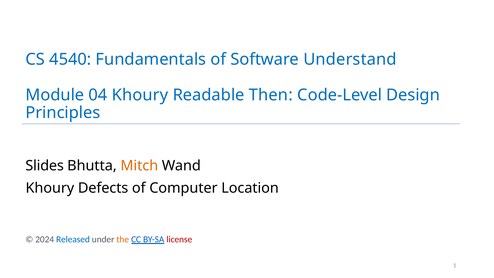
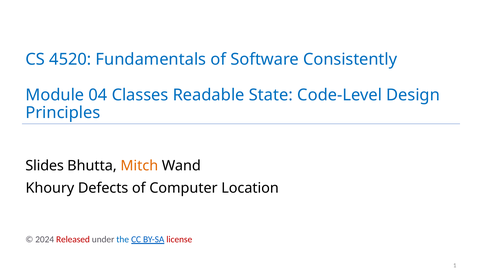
4540: 4540 -> 4520
Understand: Understand -> Consistently
04 Khoury: Khoury -> Classes
Then: Then -> State
Released colour: blue -> red
the colour: orange -> blue
